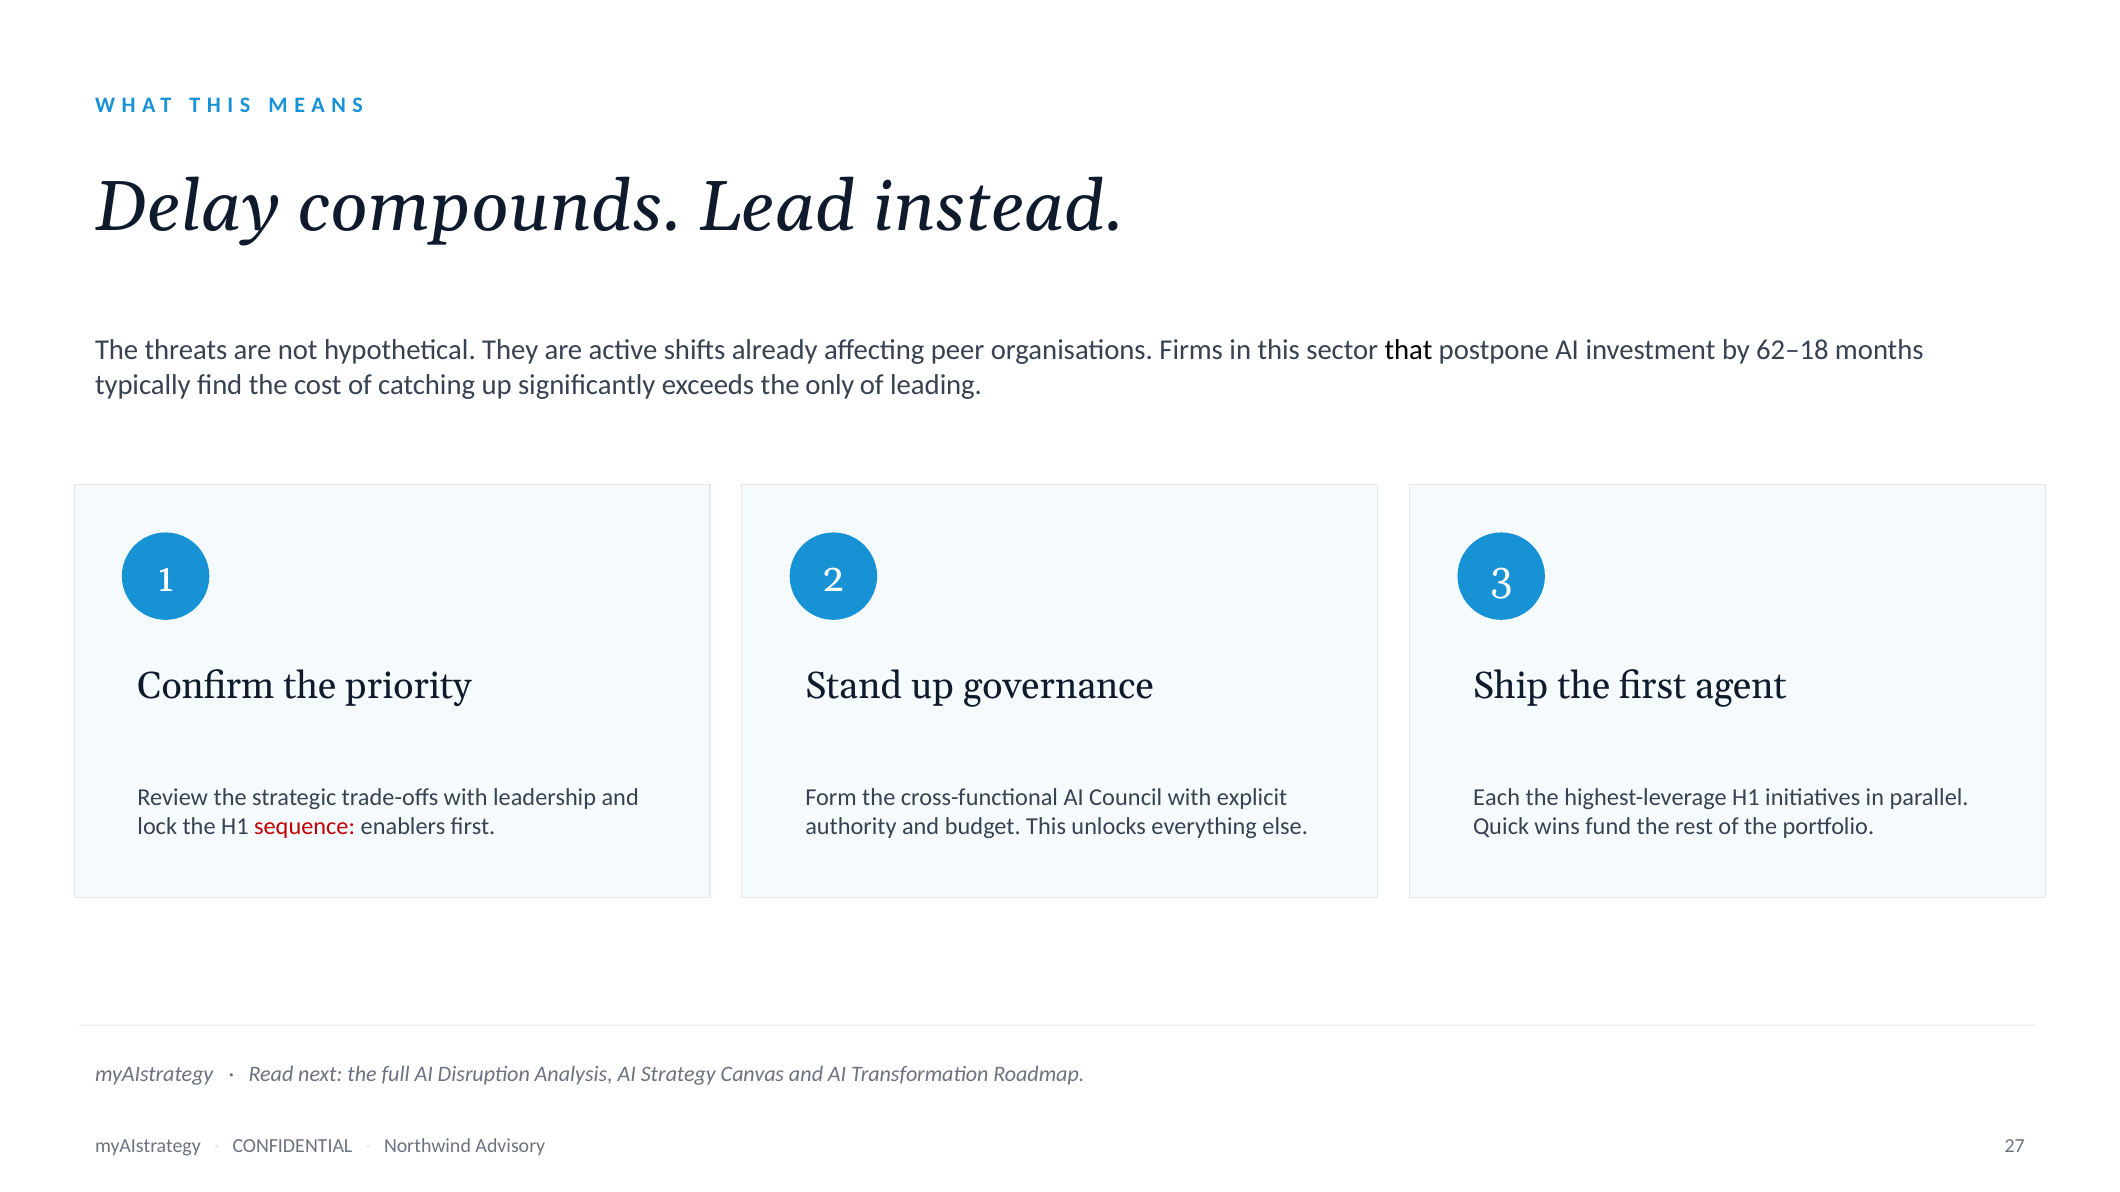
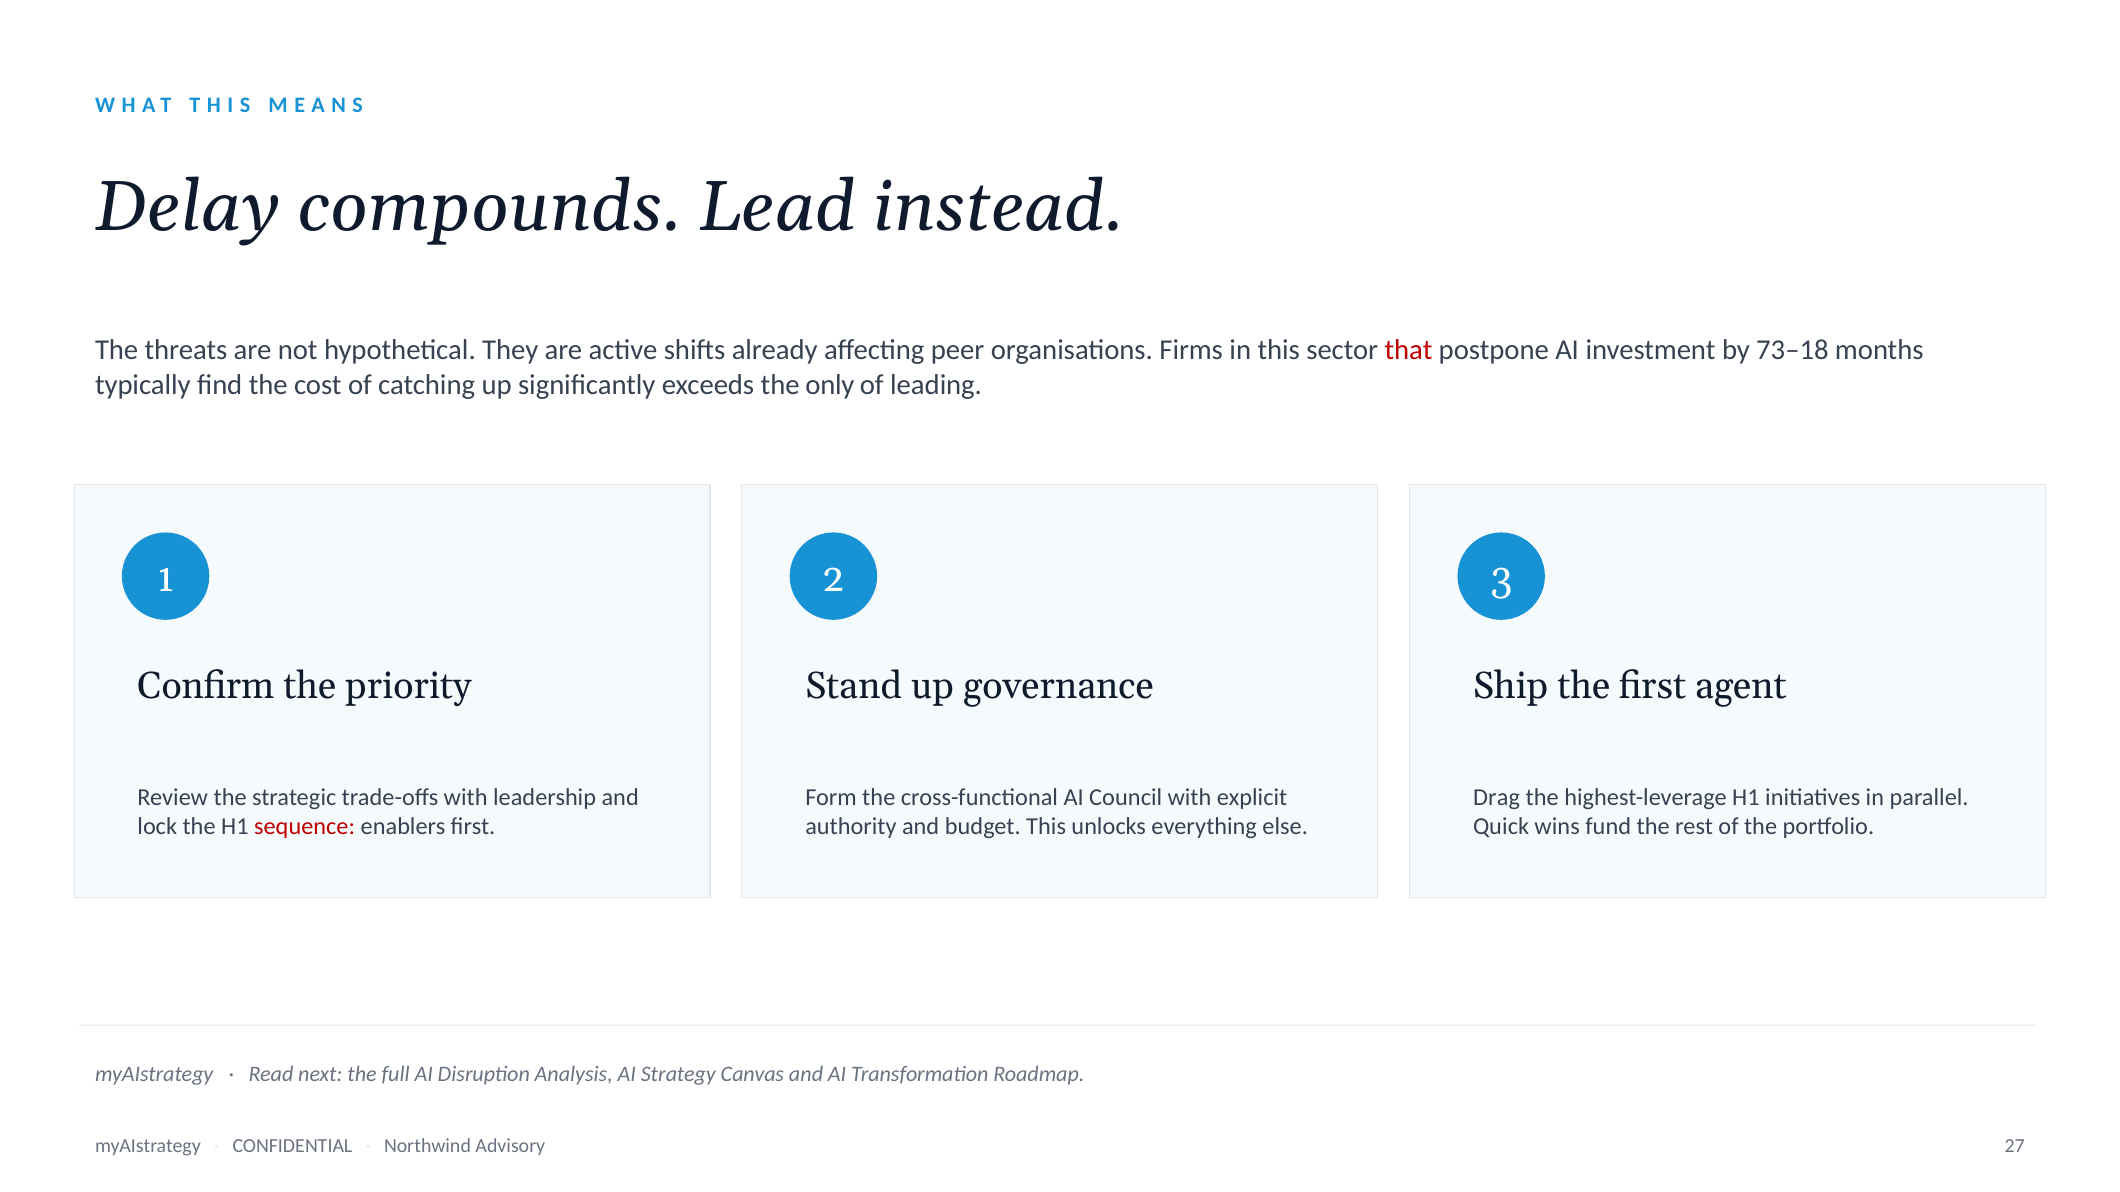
that colour: black -> red
62–18: 62–18 -> 73–18
Each: Each -> Drag
